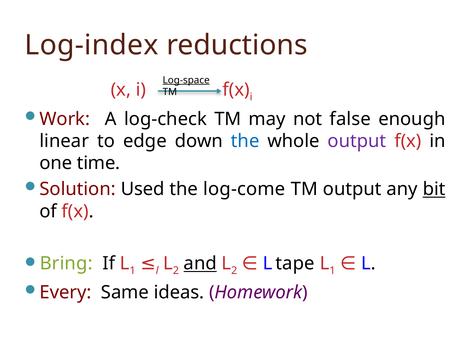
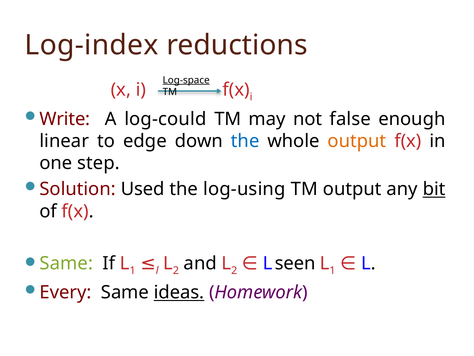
Work: Work -> Write
log-check: log-check -> log-could
output at (357, 141) colour: purple -> orange
time: time -> step
log-come: log-come -> log-using
Bring at (66, 263): Bring -> Same
and underline: present -> none
tape: tape -> seen
ideas underline: none -> present
